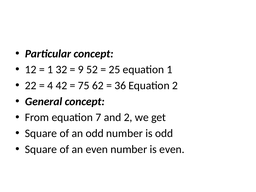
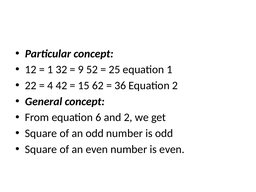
75: 75 -> 15
7: 7 -> 6
